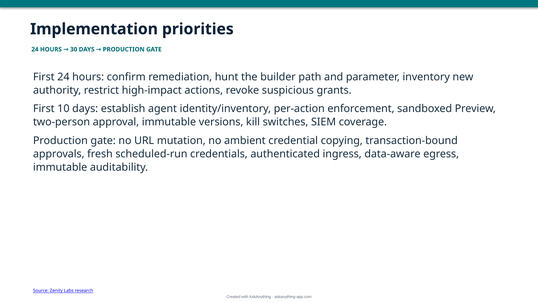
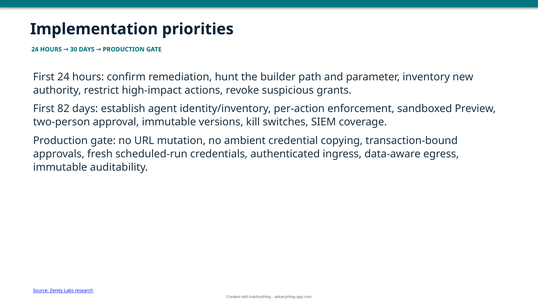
10: 10 -> 82
